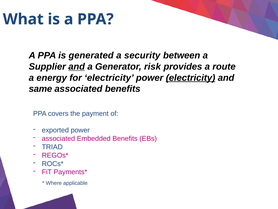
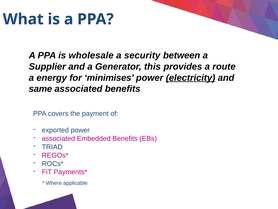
generated: generated -> wholesale
and at (77, 66) underline: present -> none
risk: risk -> this
for electricity: electricity -> minimises
